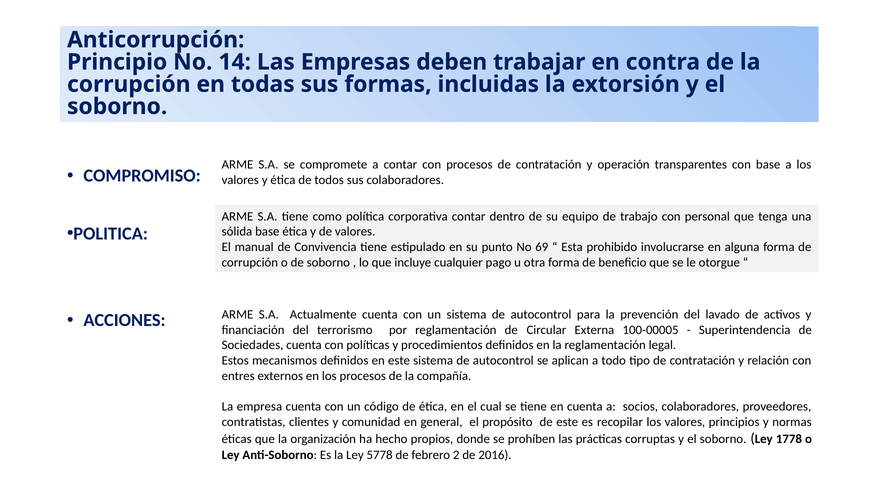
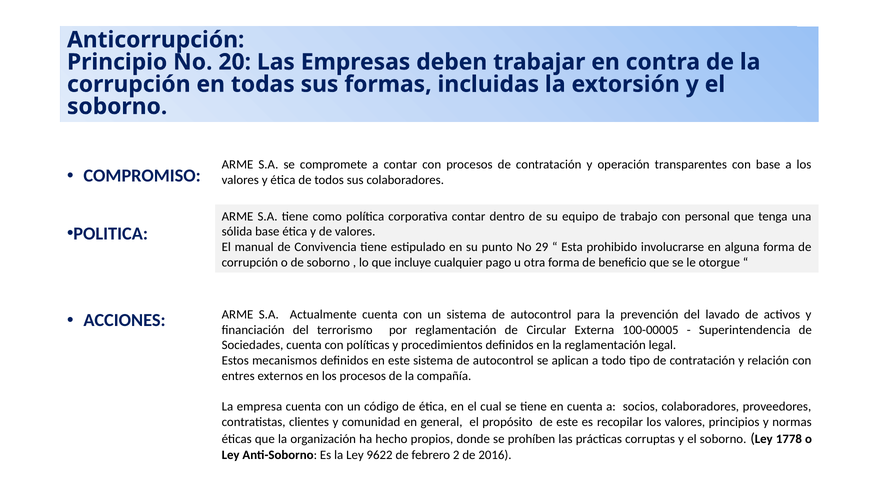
14: 14 -> 20
69: 69 -> 29
5778: 5778 -> 9622
